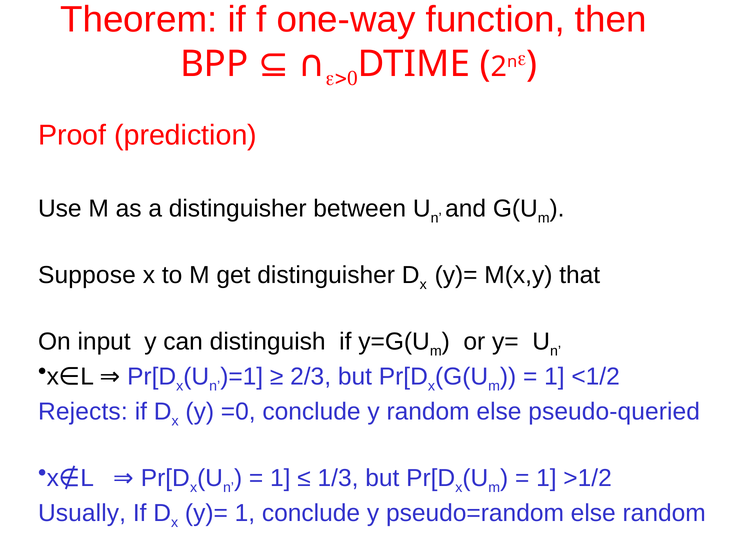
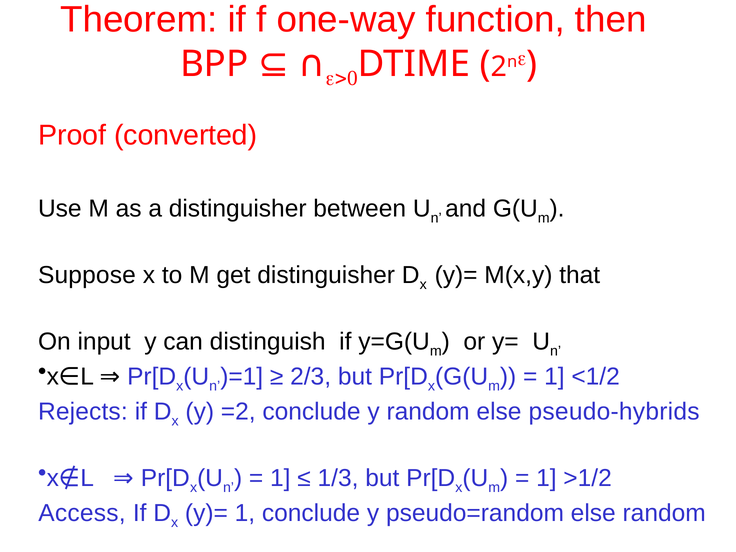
prediction: prediction -> converted
=0: =0 -> =2
pseudo-queried: pseudo-queried -> pseudo-hybrids
Usually: Usually -> Access
